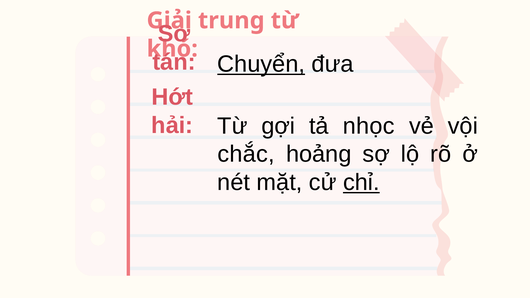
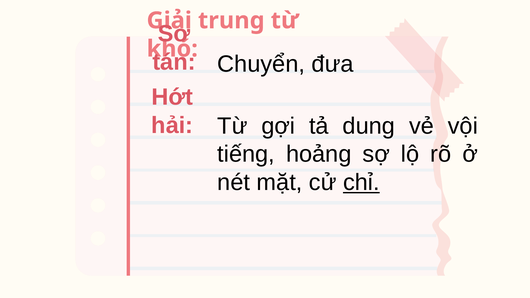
Chuyển underline: present -> none
nhọc: nhọc -> dung
chắc: chắc -> tiếng
